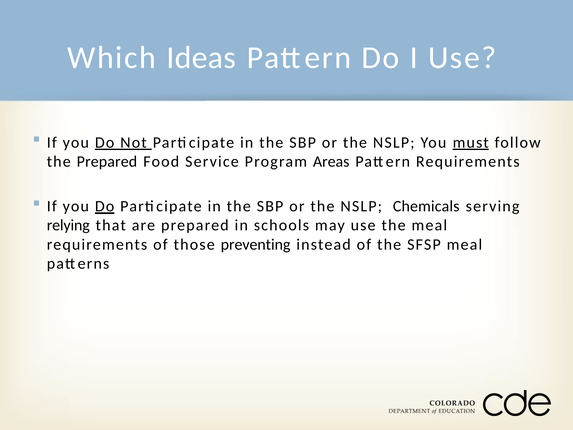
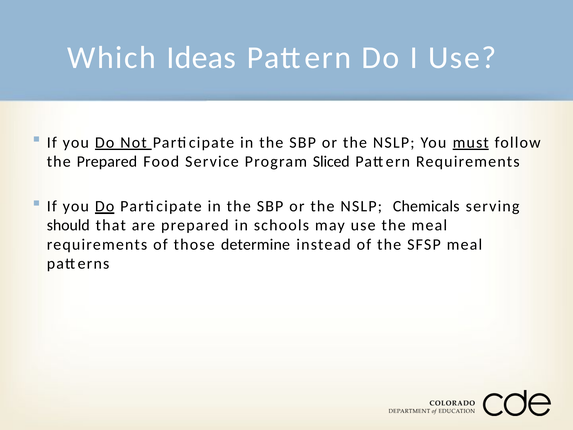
Areas: Areas -> Sliced
relying: relying -> should
preventing: preventing -> determine
